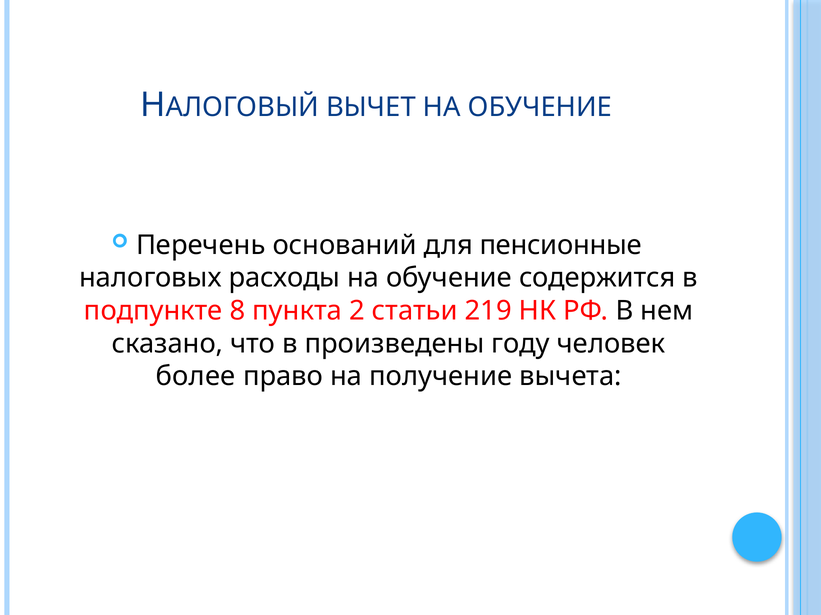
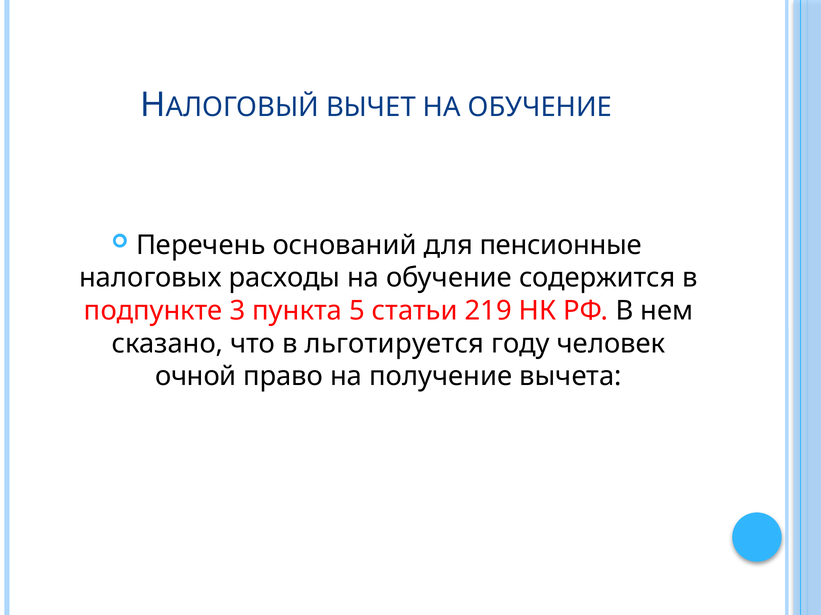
8: 8 -> 3
2: 2 -> 5
произведены: произведены -> льготируется
более: более -> очной
